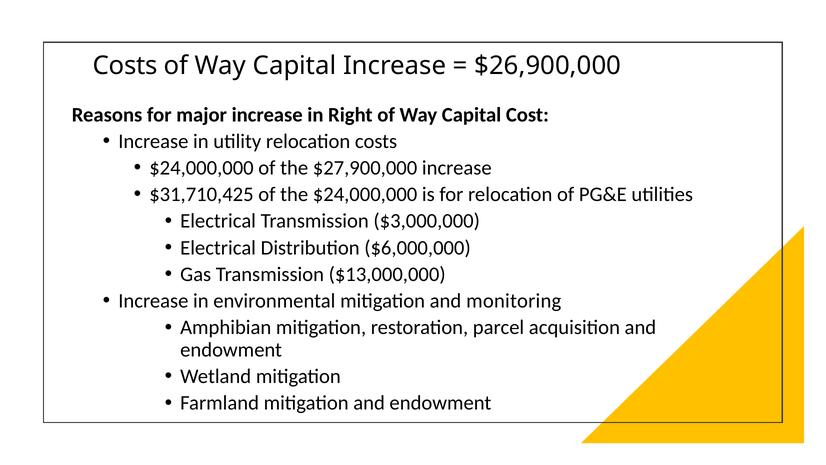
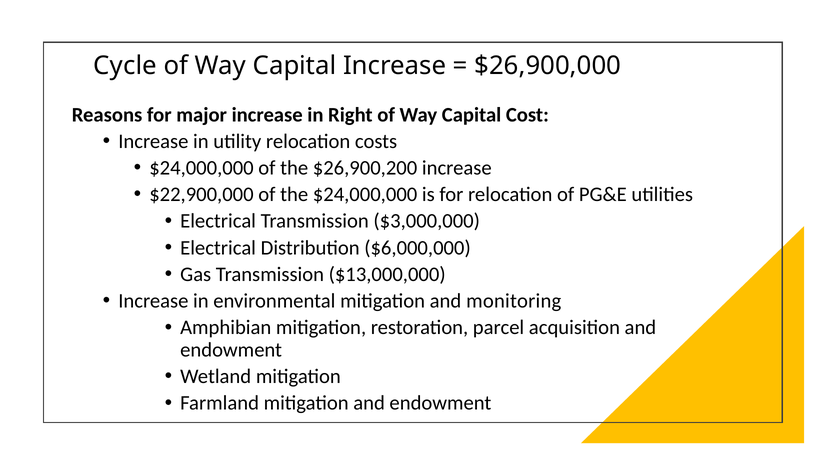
Costs at (125, 66): Costs -> Cycle
$27,900,000: $27,900,000 -> $26,900,200
$31,710,425: $31,710,425 -> $22,900,000
